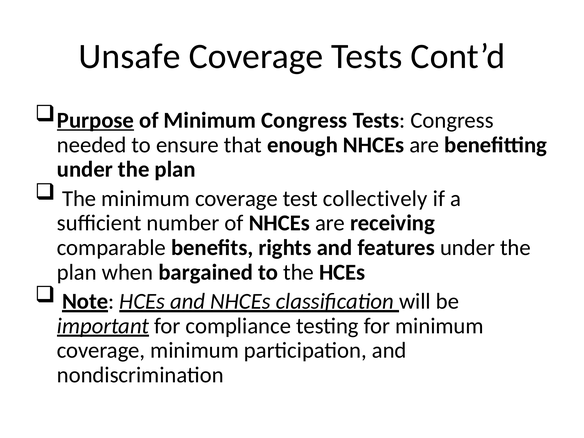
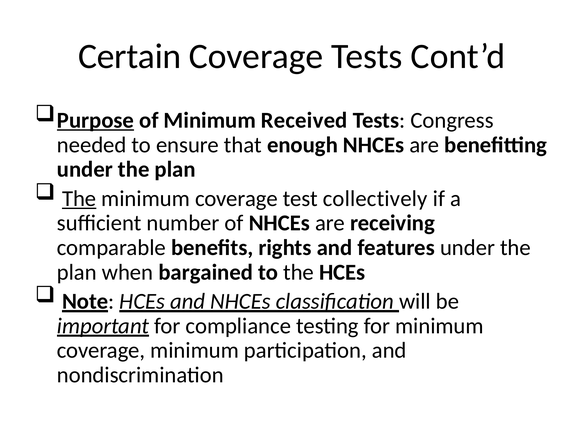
Unsafe: Unsafe -> Certain
Minimum Congress: Congress -> Received
The at (79, 199) underline: none -> present
